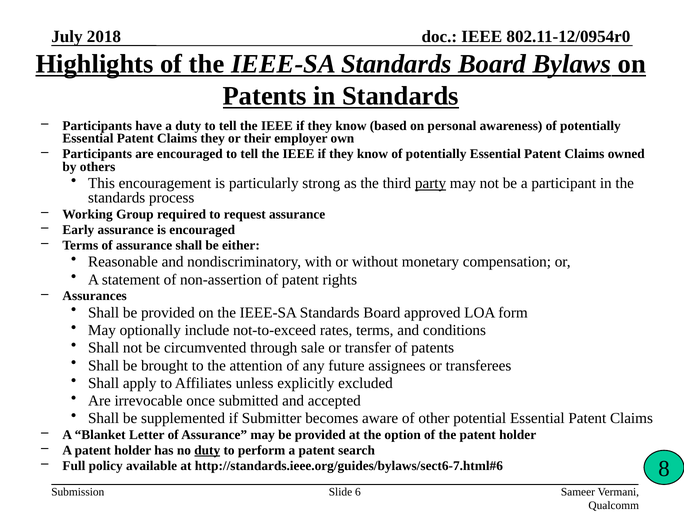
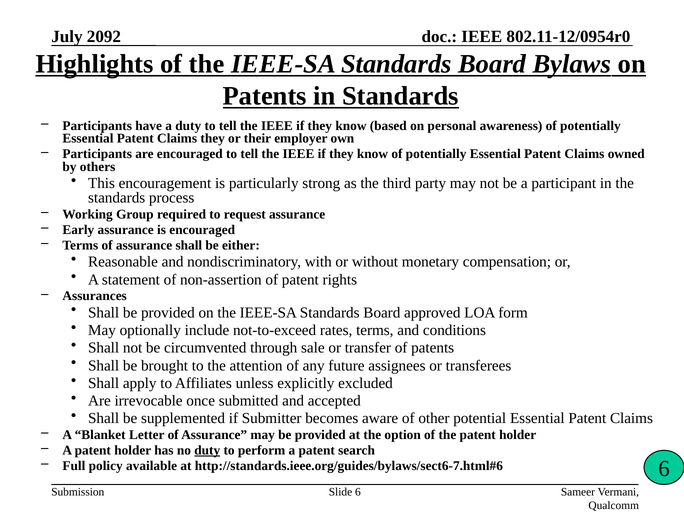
2018: 2018 -> 2092
party underline: present -> none
8 at (664, 469): 8 -> 6
